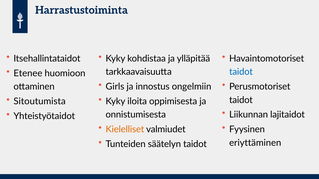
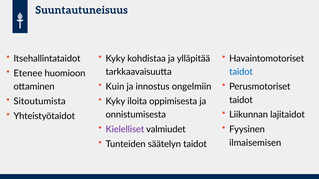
Harrastustoiminta: Harrastustoiminta -> Suuntautuneisuus
Girls: Girls -> Kuin
Kielelliset colour: orange -> purple
eriyttäminen: eriyttäminen -> ilmaisemisen
